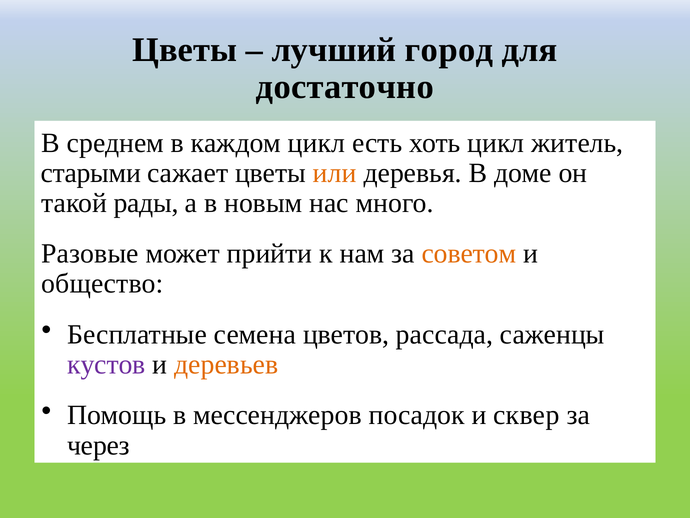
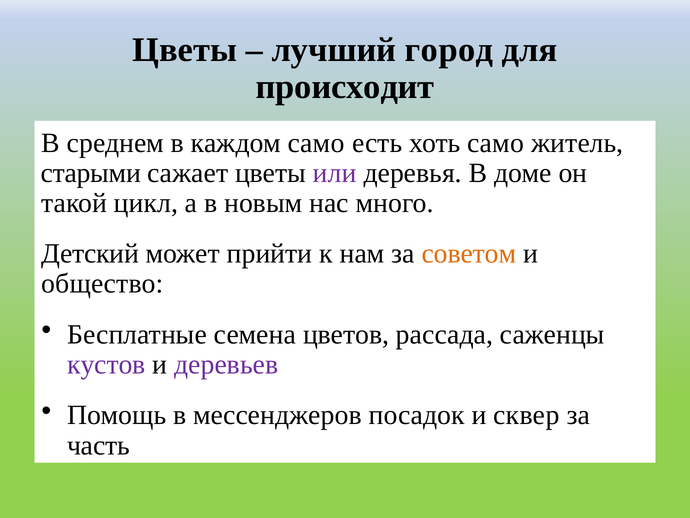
достаточно: достаточно -> происходит
каждом цикл: цикл -> само
хоть цикл: цикл -> само
или colour: orange -> purple
рады: рады -> цикл
Разовые: Разовые -> Детский
деревьев colour: orange -> purple
через: через -> часть
